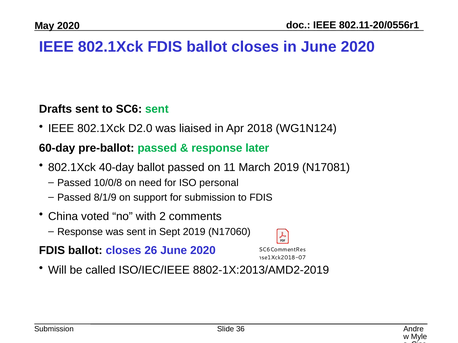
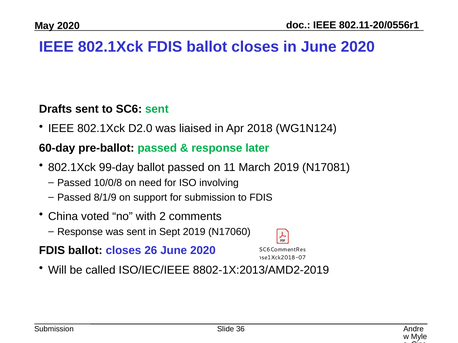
40-day: 40-day -> 99-day
personal: personal -> involving
